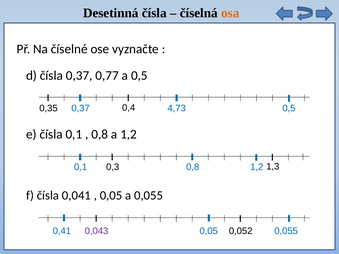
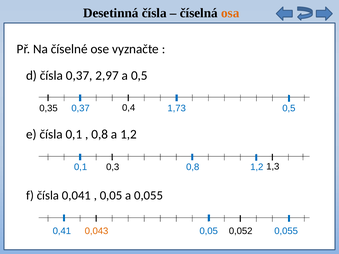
0,77: 0,77 -> 2,97
4,73: 4,73 -> 1,73
0,043 colour: purple -> orange
